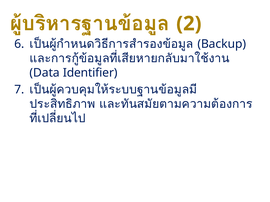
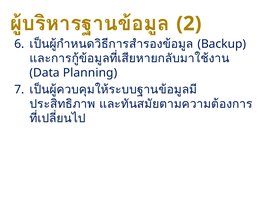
Identifier: Identifier -> Planning
